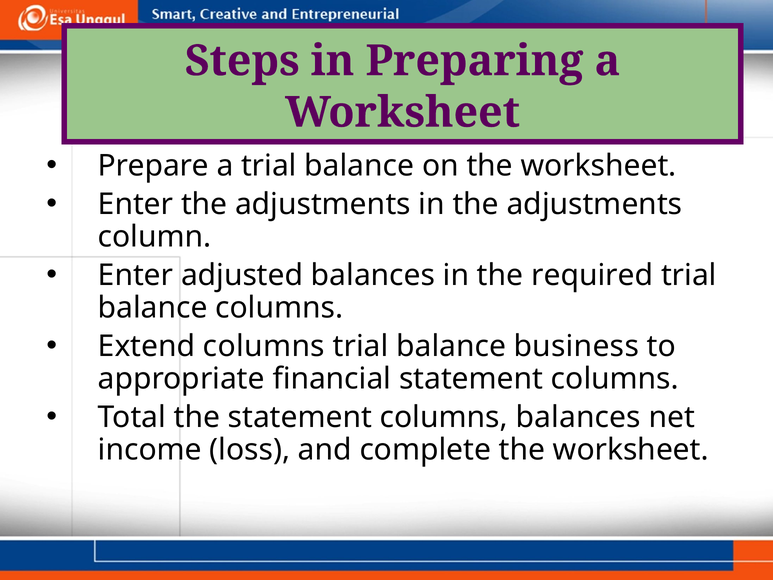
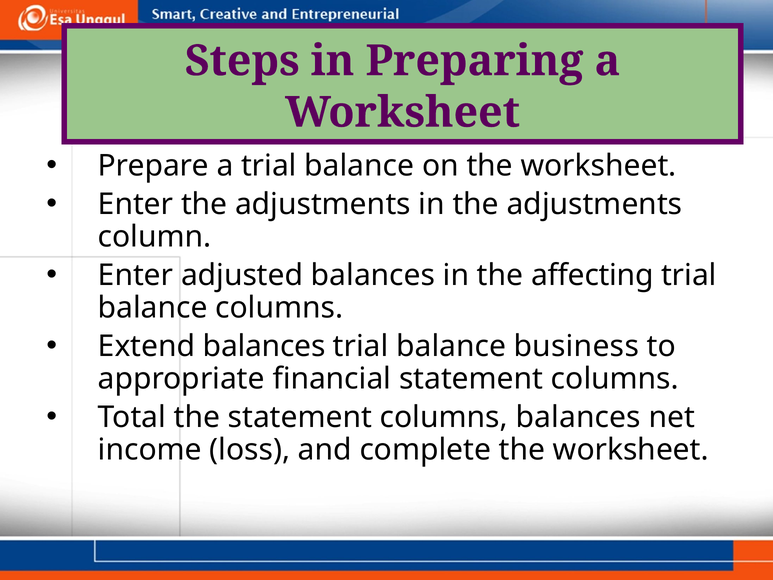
required: required -> affecting
Extend columns: columns -> balances
